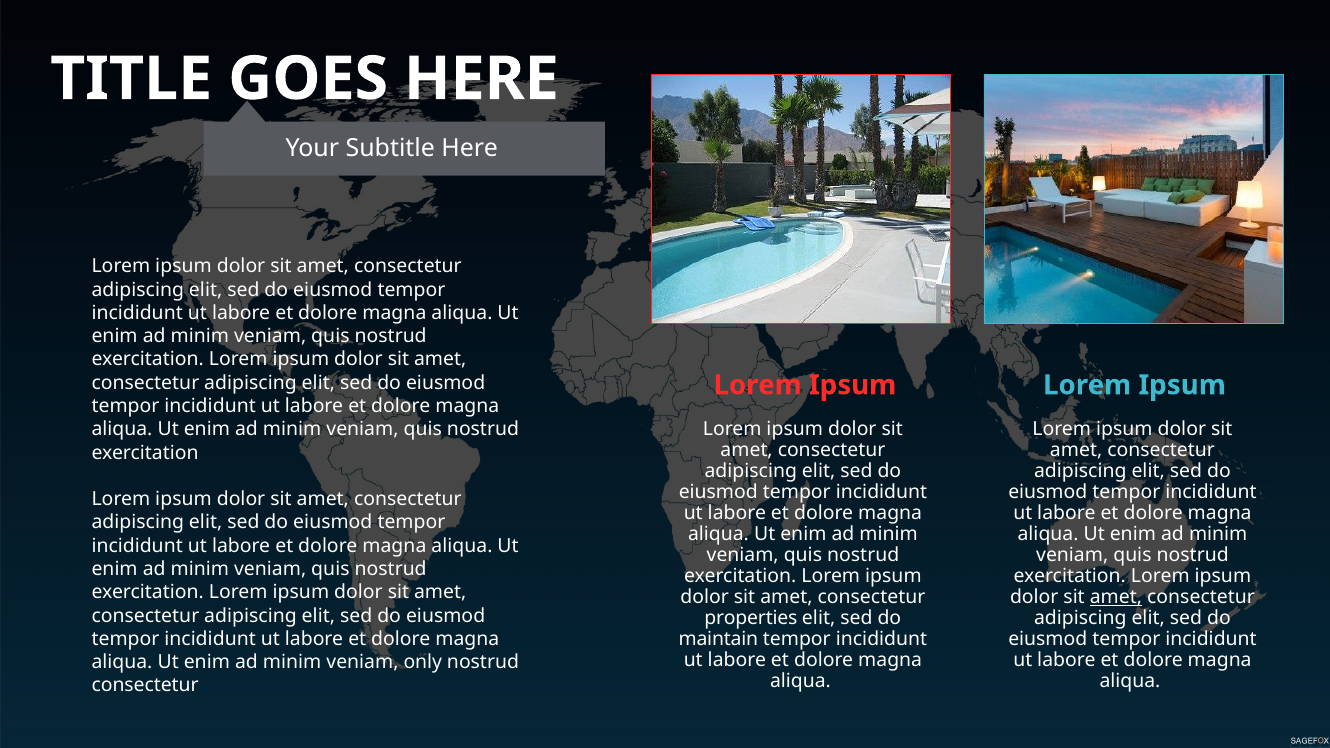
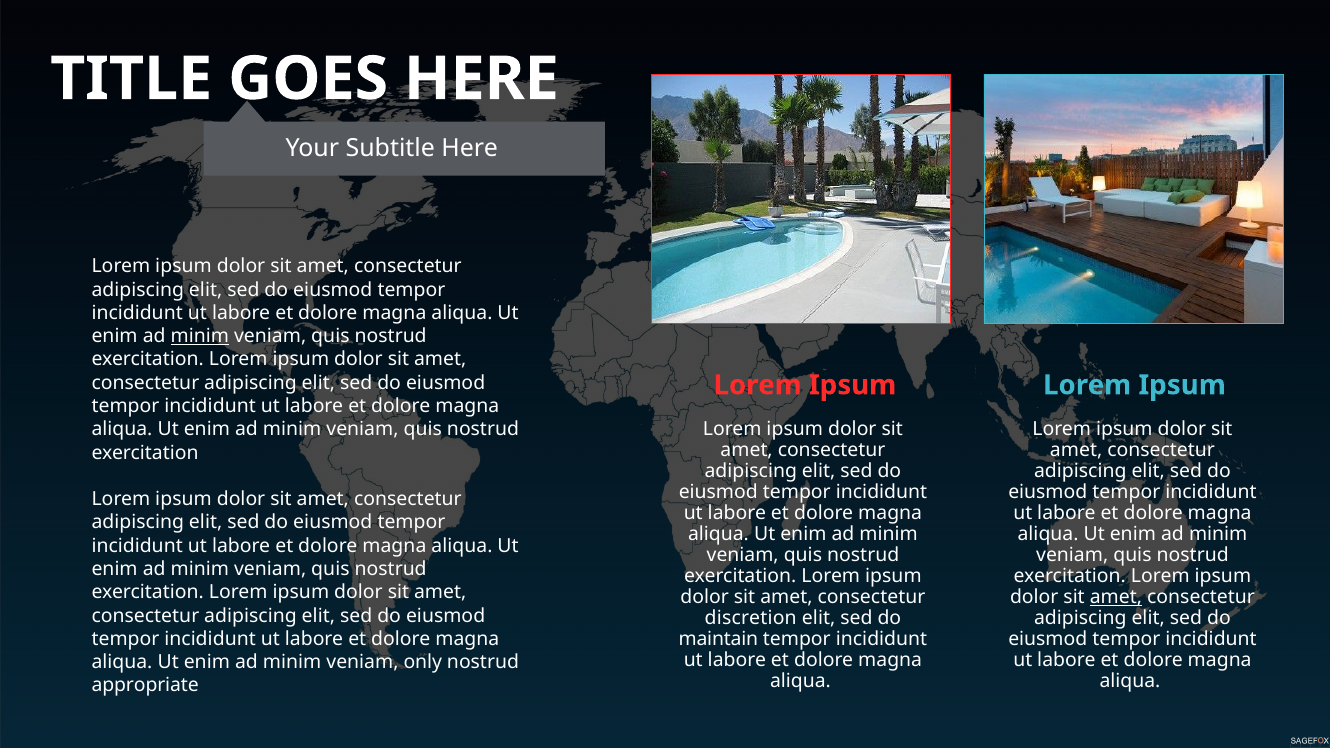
minim at (200, 336) underline: none -> present
properties: properties -> discretion
consectetur at (145, 686): consectetur -> appropriate
